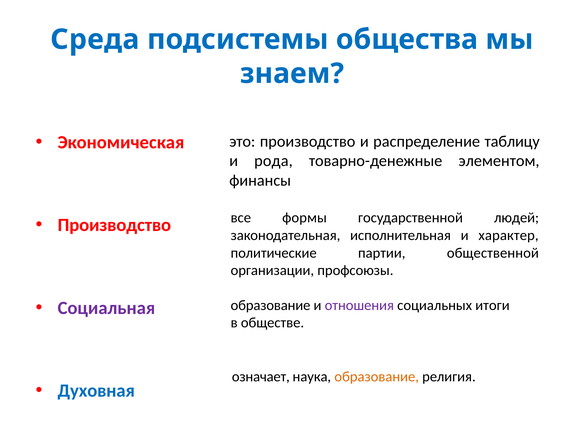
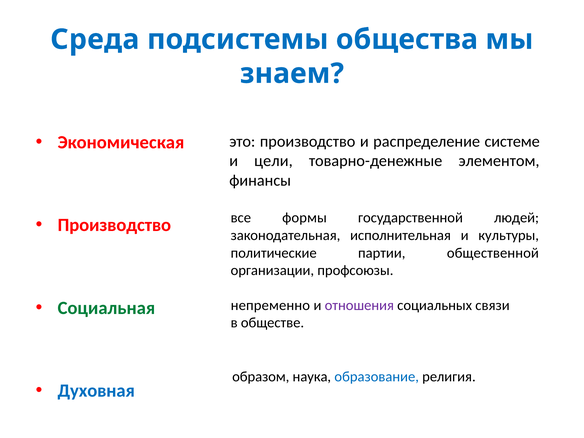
таблицу: таблицу -> системе
рода: рода -> цели
характер: характер -> культуры
Социальная colour: purple -> green
образование at (271, 305): образование -> непременно
итоги: итоги -> связи
означает: означает -> образом
образование at (377, 377) colour: orange -> blue
